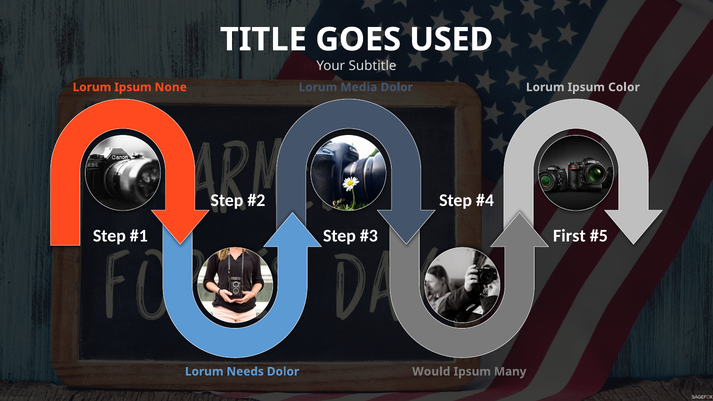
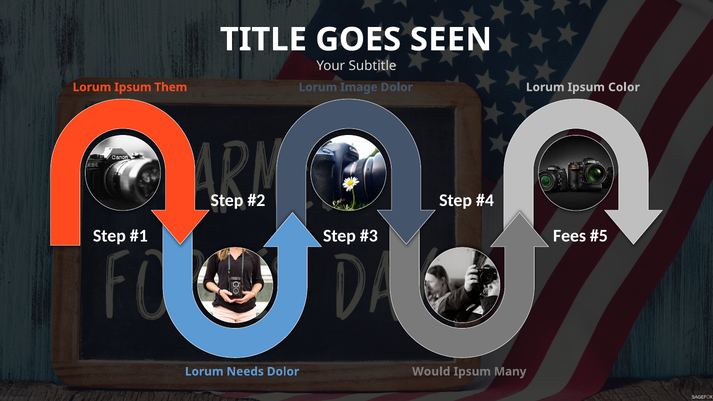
USED: USED -> SEEN
None: None -> Them
Media: Media -> Image
First: First -> Fees
